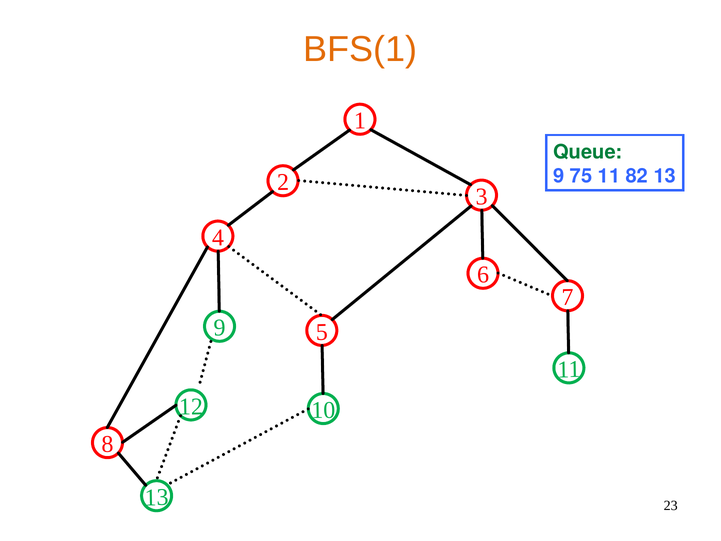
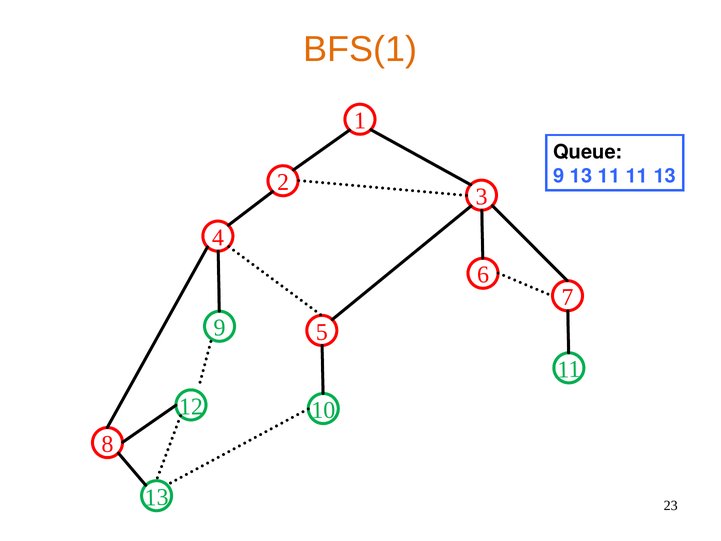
Queue colour: green -> black
9 75: 75 -> 13
11 82: 82 -> 11
